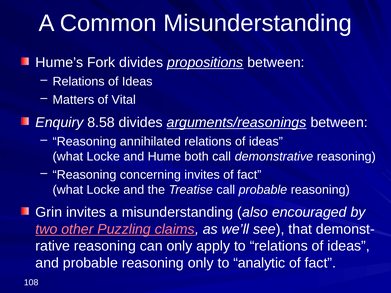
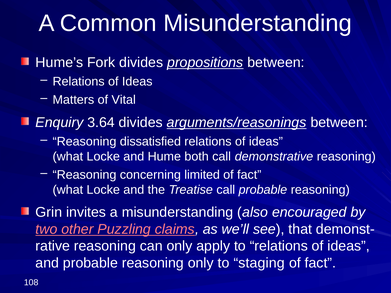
8.58: 8.58 -> 3.64
annihilated: annihilated -> dissatisfied
concerning invites: invites -> limited
analytic: analytic -> staging
